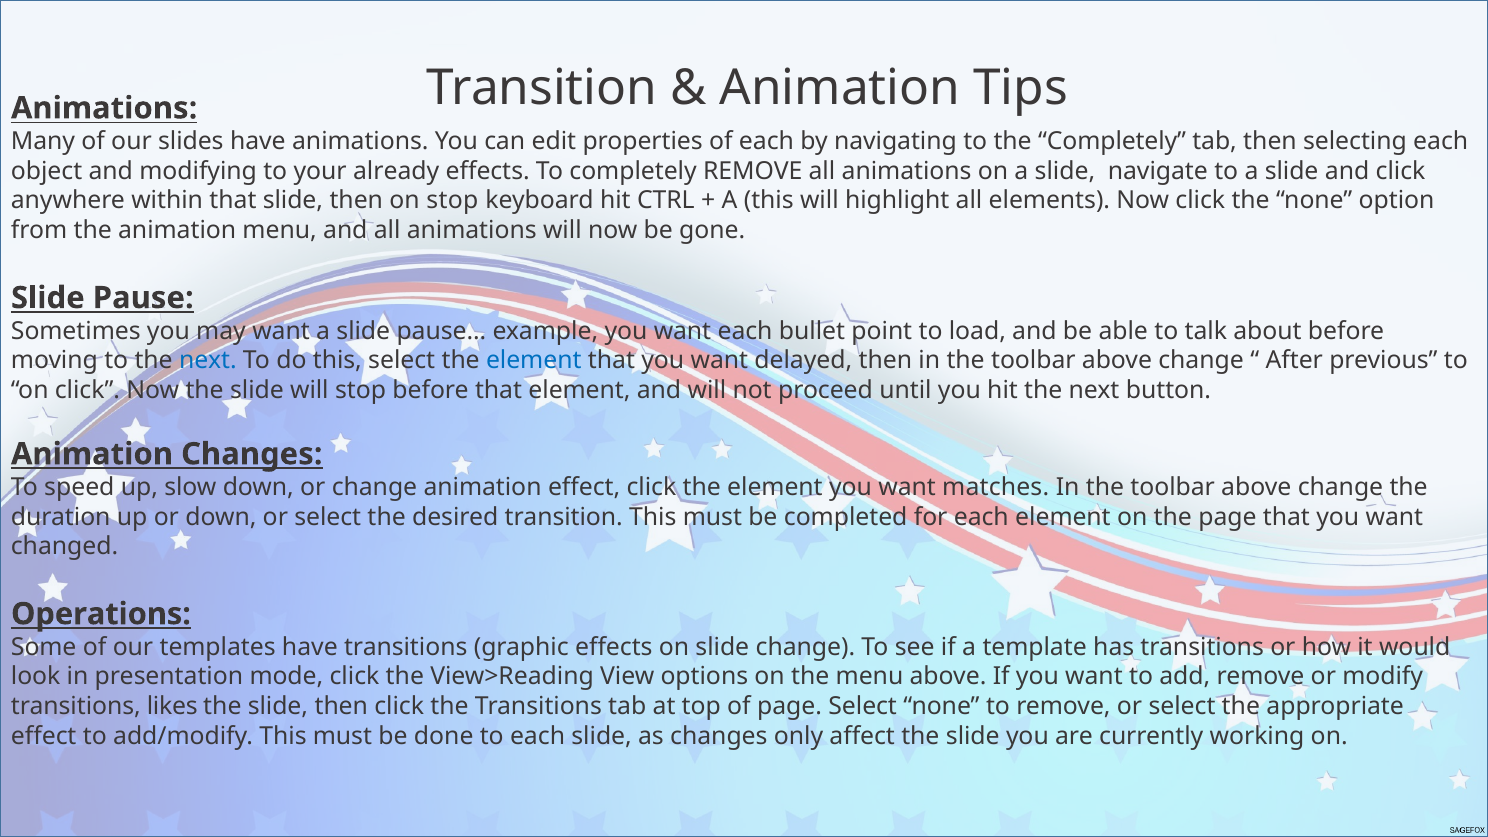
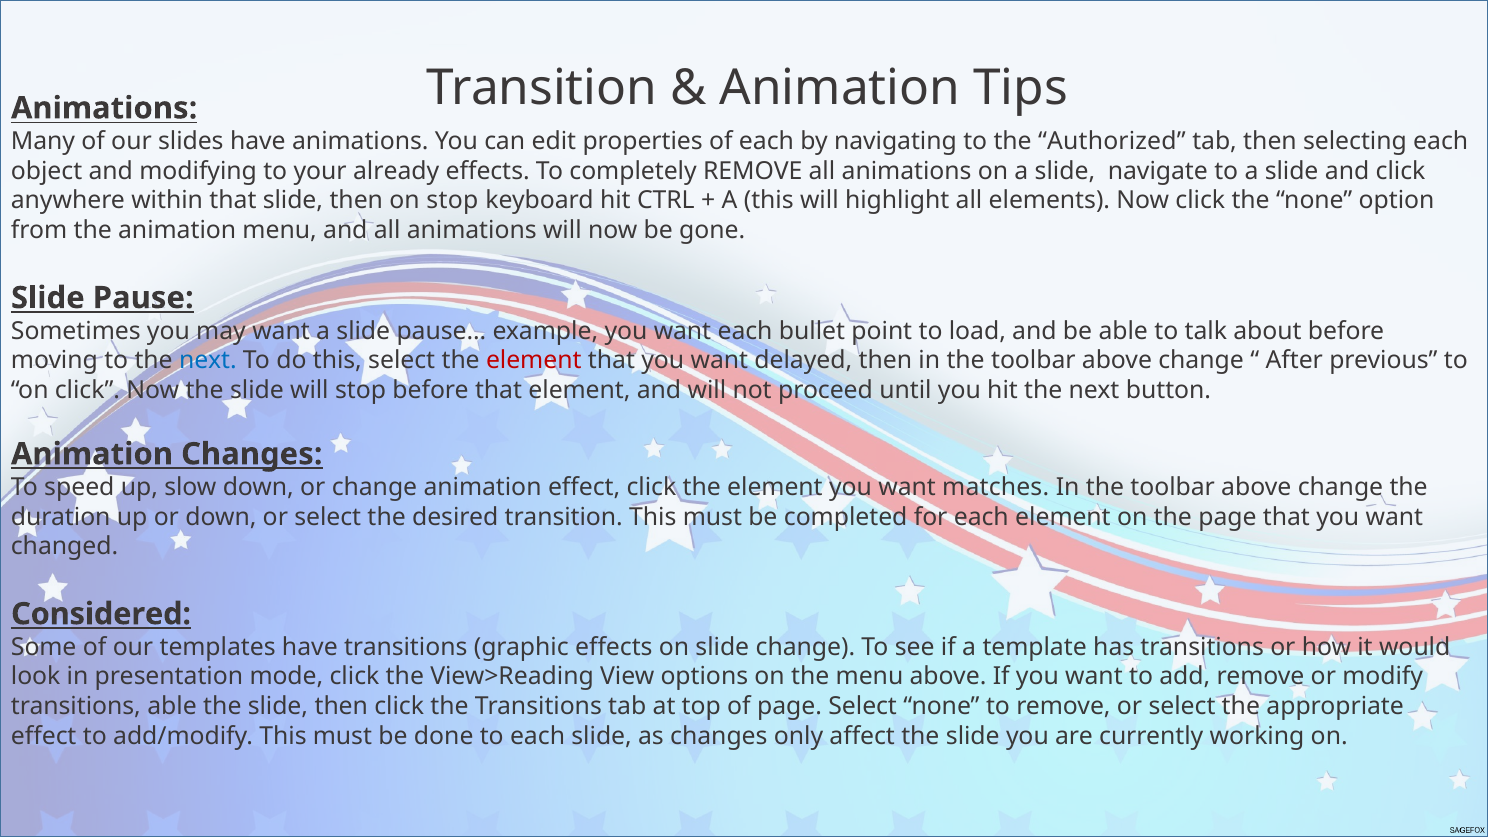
the Completely: Completely -> Authorized
element at (534, 361) colour: blue -> red
Operations: Operations -> Considered
transitions likes: likes -> able
